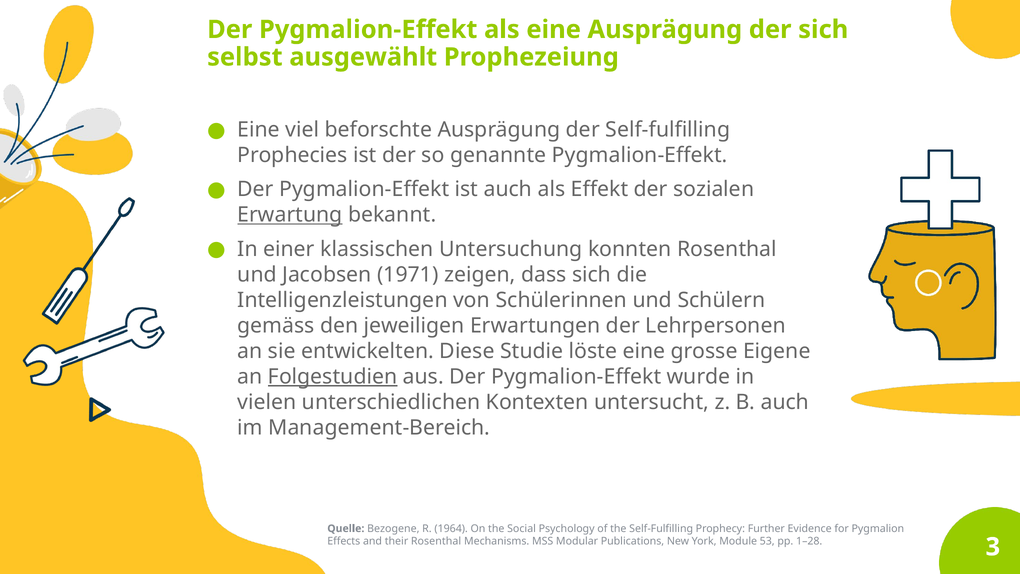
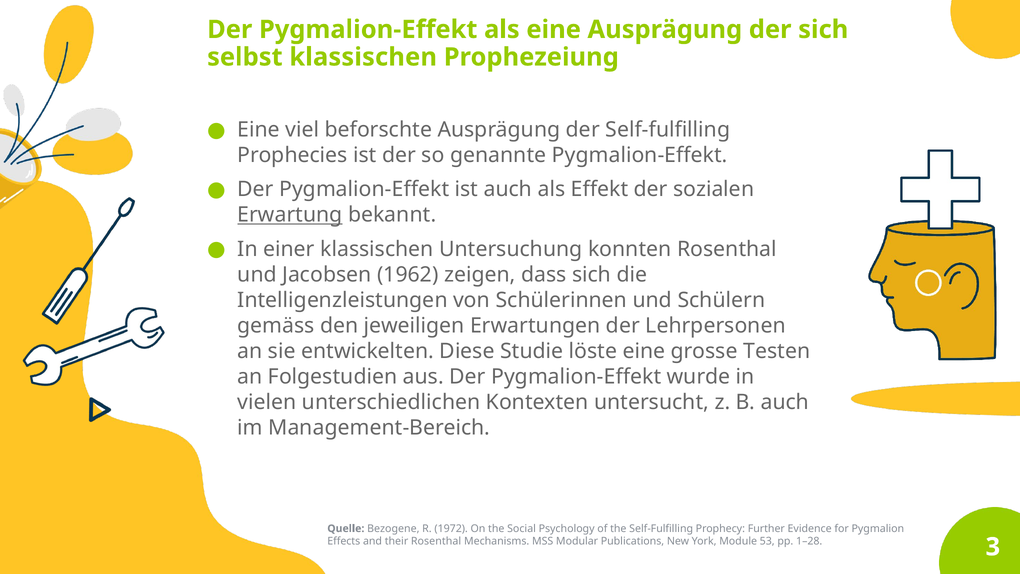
selbst ausgewählt: ausgewählt -> klassischen
1971: 1971 -> 1962
Eigene: Eigene -> Testen
Folgestudien underline: present -> none
1964: 1964 -> 1972
